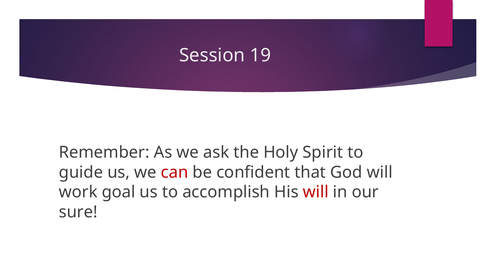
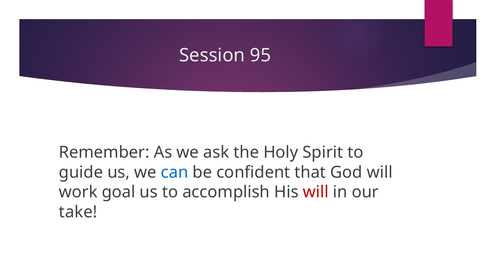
19: 19 -> 95
can colour: red -> blue
sure: sure -> take
